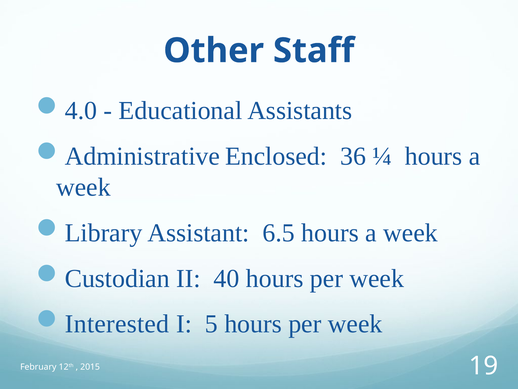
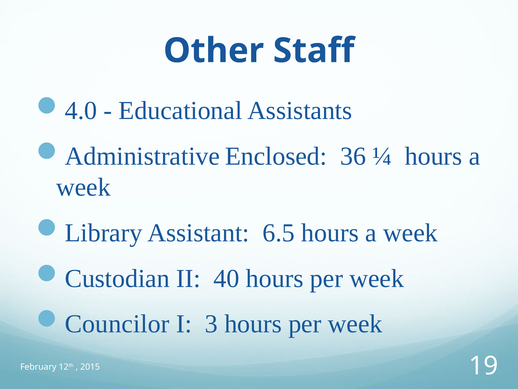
Interested: Interested -> Councilor
5: 5 -> 3
